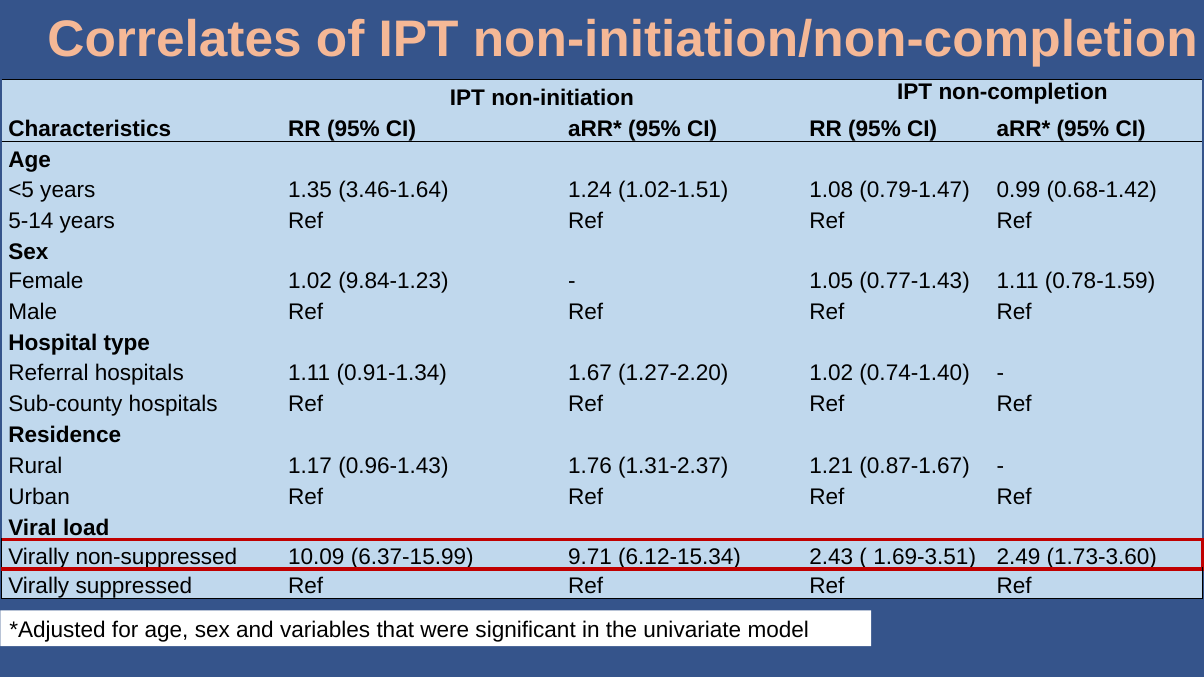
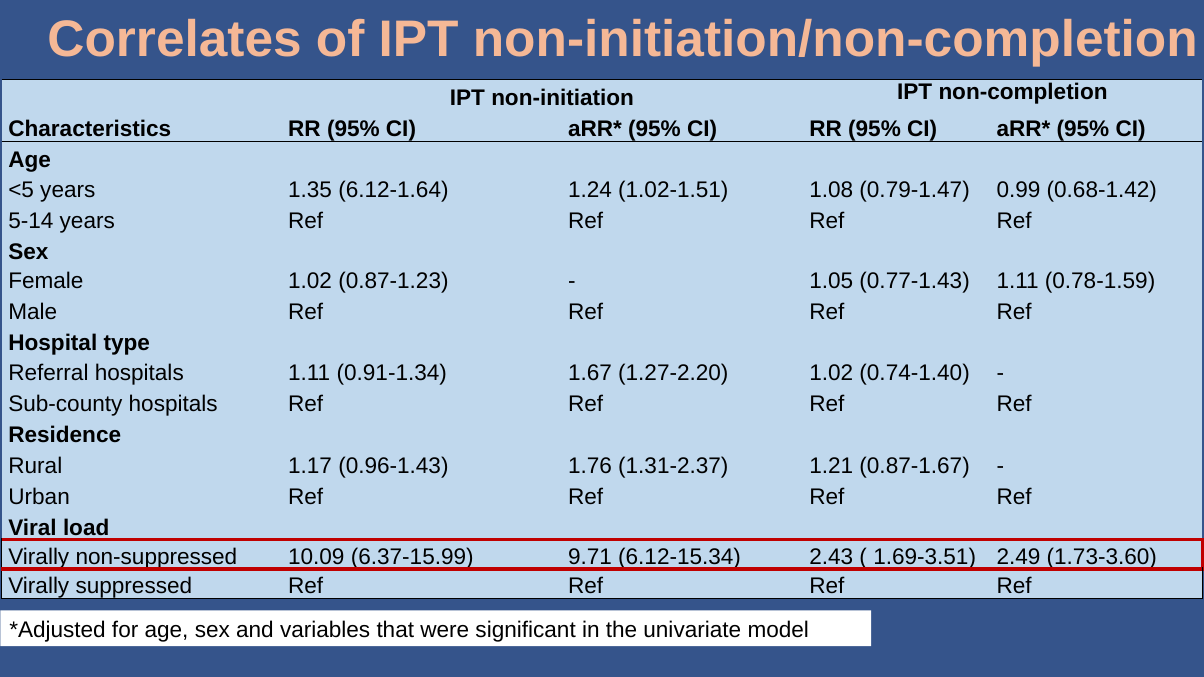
3.46-1.64: 3.46-1.64 -> 6.12-1.64
9.84-1.23: 9.84-1.23 -> 0.87-1.23
